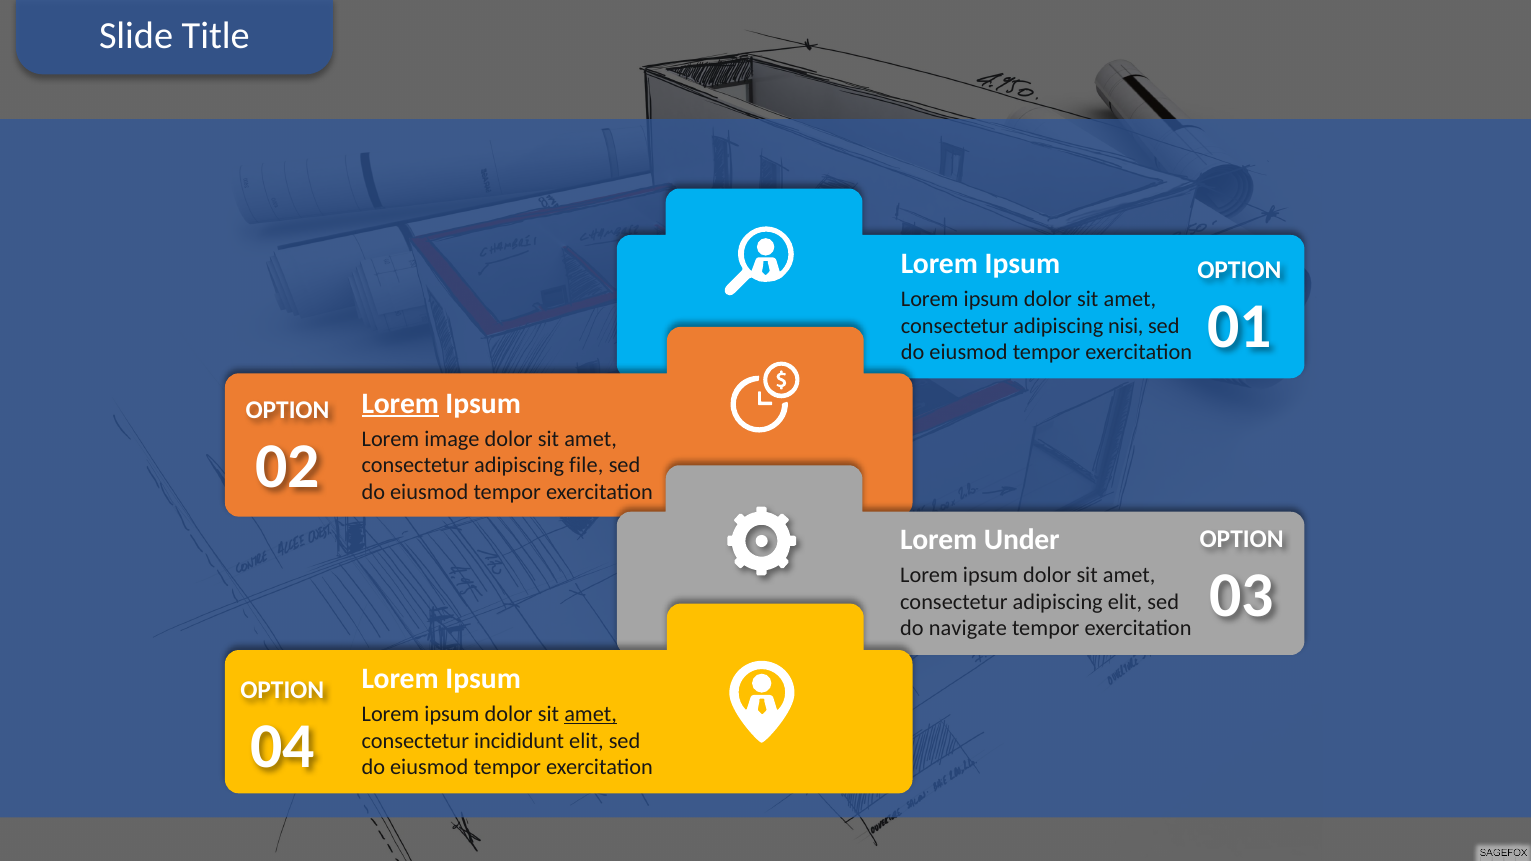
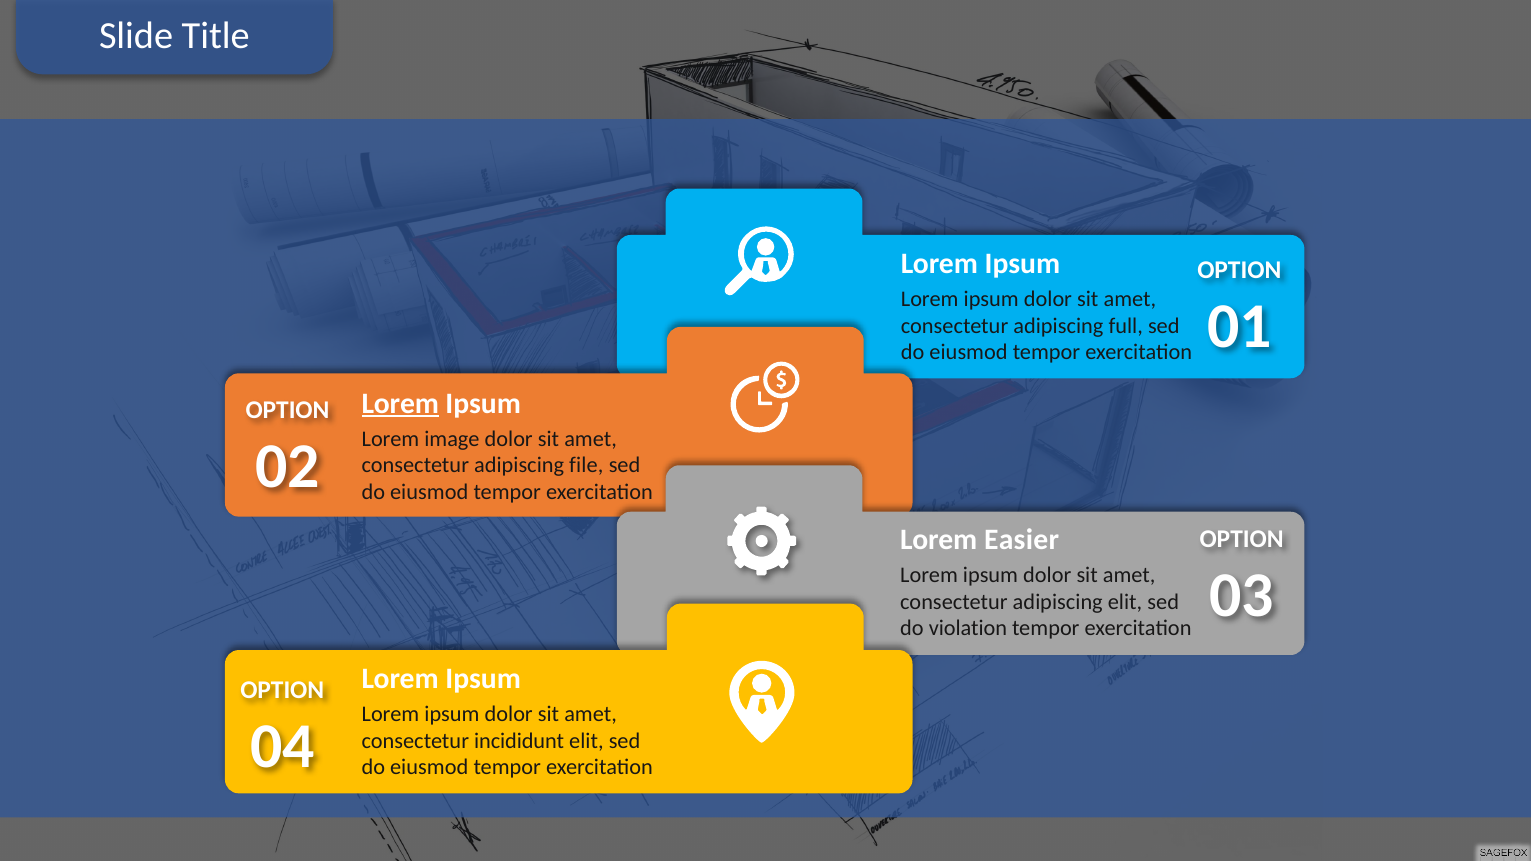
nisi: nisi -> full
Under: Under -> Easier
navigate: navigate -> violation
amet at (591, 714) underline: present -> none
